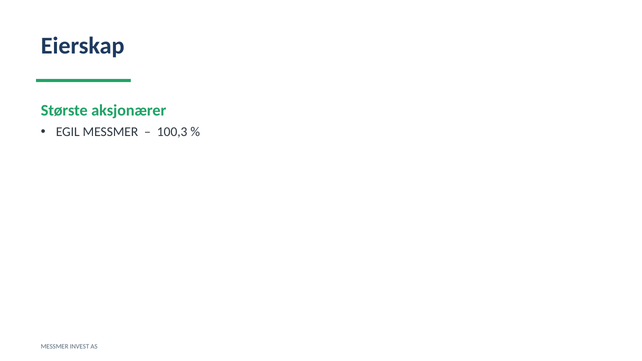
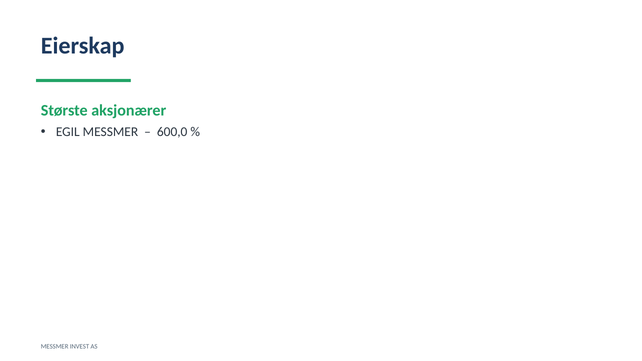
100,3: 100,3 -> 600,0
